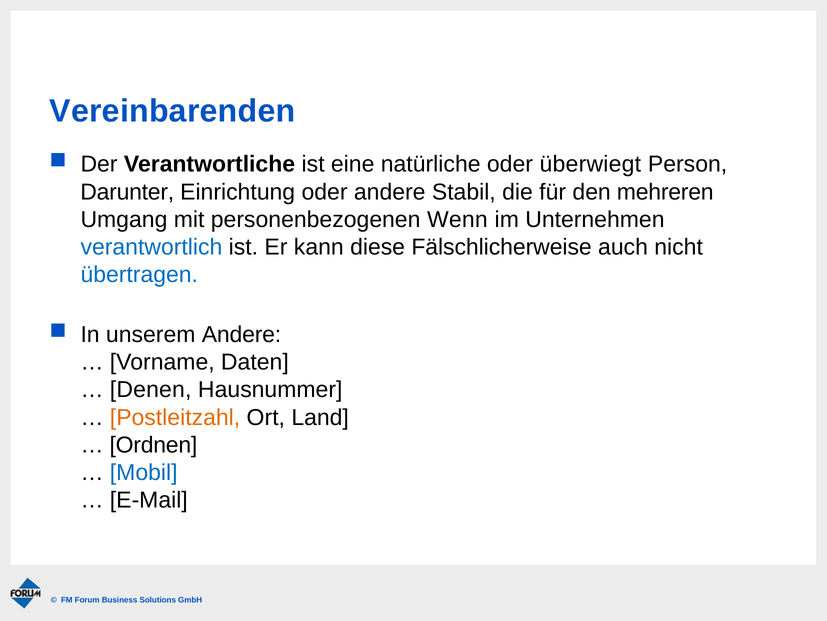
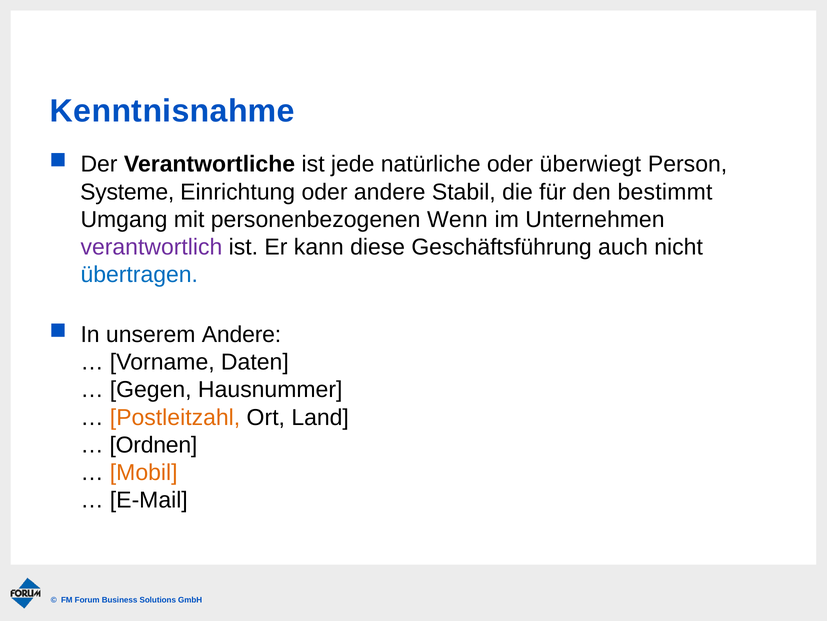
Vereinbarenden: Vereinbarenden -> Kenntnisnahme
eine: eine -> jede
Darunter: Darunter -> Systeme
mehreren: mehreren -> bestimmt
verantwortlich colour: blue -> purple
Fälschlicherweise: Fälschlicherweise -> Geschäftsführung
Denen: Denen -> Gegen
Mobil colour: blue -> orange
